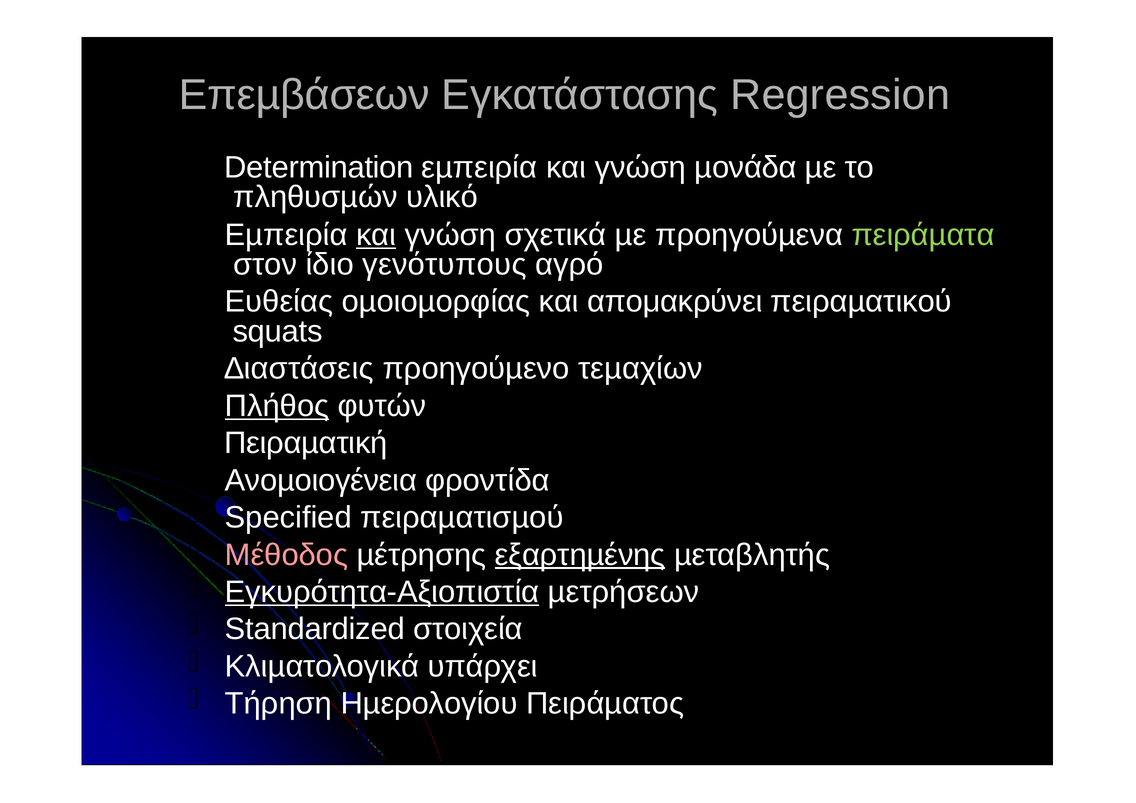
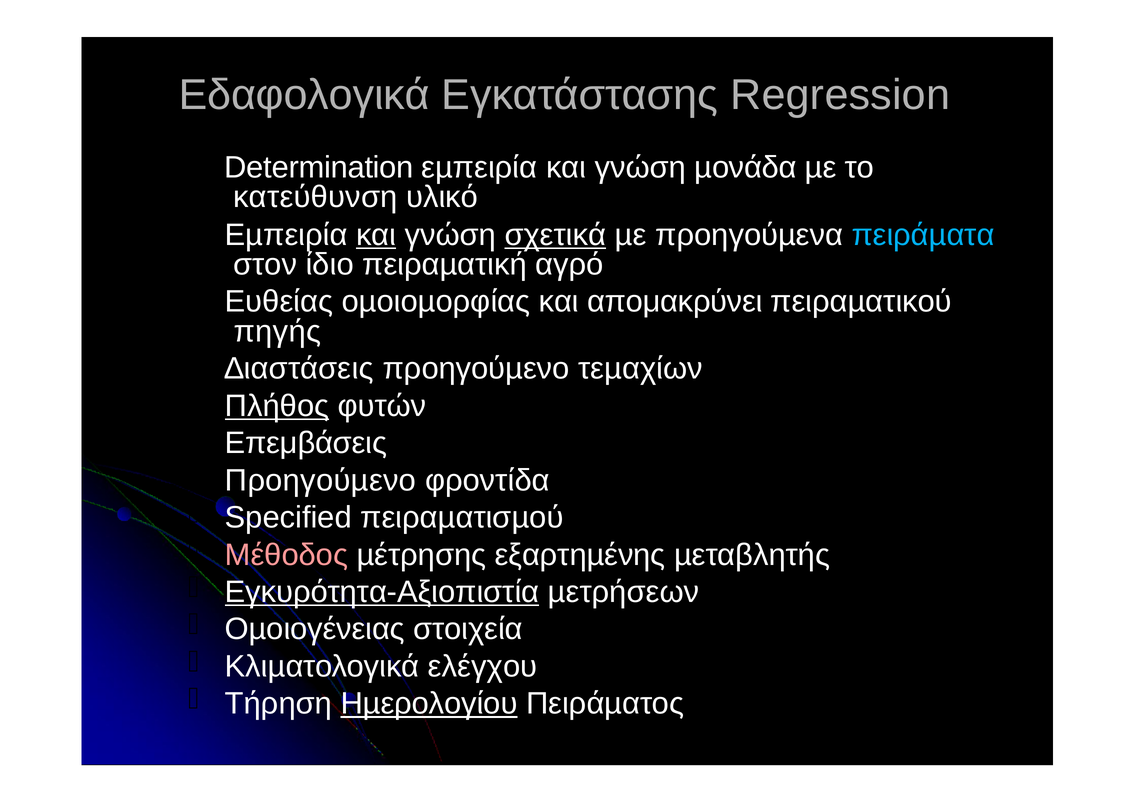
Επεµβάσεων: Επεµβάσεων -> Εδαφολογικά
πληθυσµών: πληθυσµών -> κατεύθυνση
σχετικά underline: none -> present
πειράµατα colour: light green -> light blue
γενότυπους: γενότυπους -> πειραµατική
squats: squats -> πηγής
Πειραµατική: Πειραµατική -> Επεμβάσεις
Ανοµοιογένεια at (321, 481): Ανοµοιογένεια -> Προηγούµενο
εξαρτηµένης underline: present -> none
Standardized: Standardized -> Οµοιογένειας
υπάρχει: υπάρχει -> ελέγχου
Ηµερολογίου underline: none -> present
